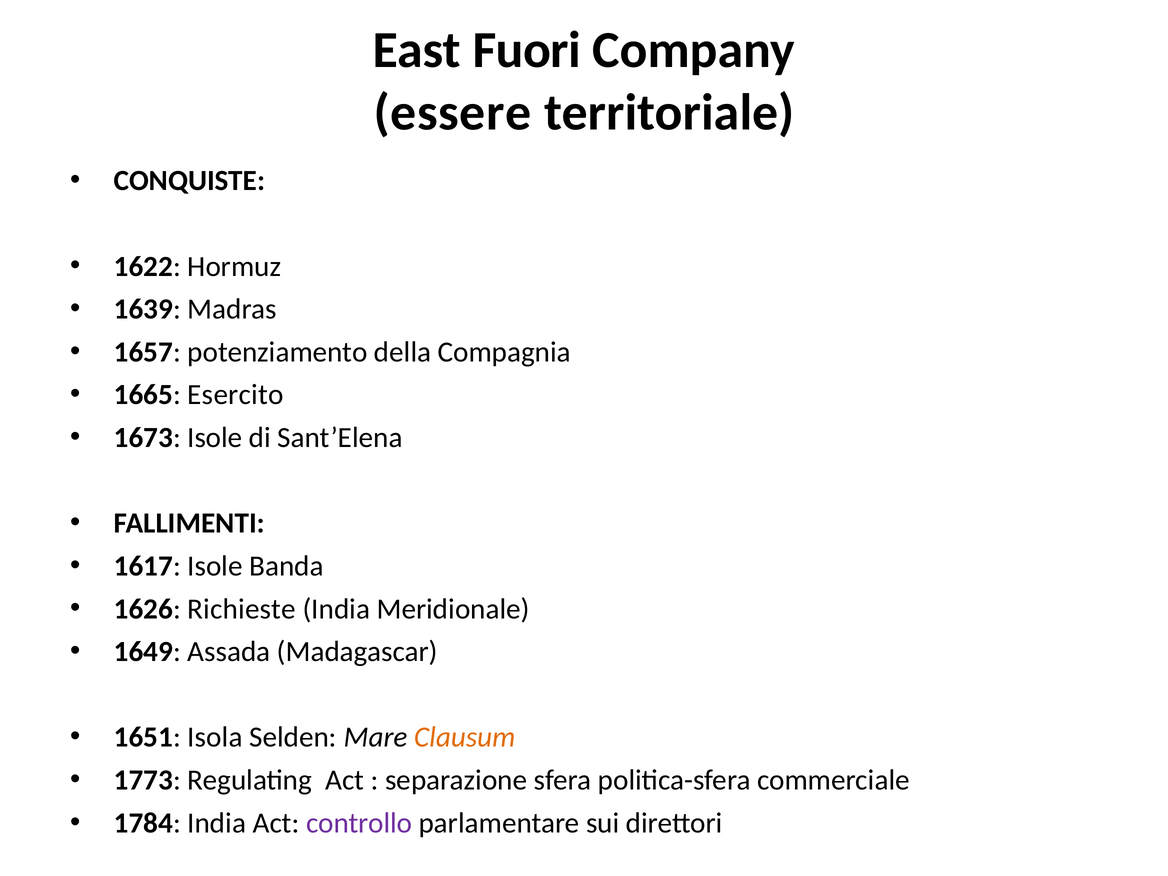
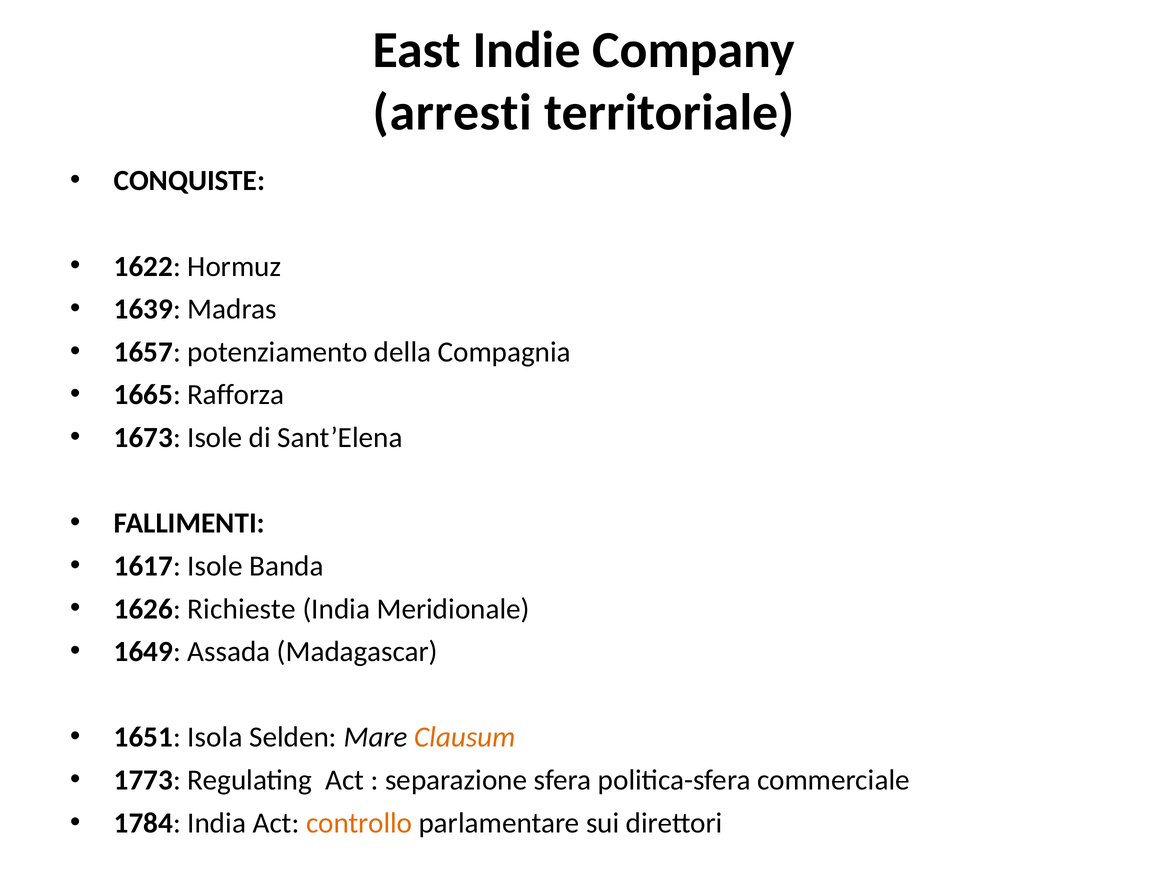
Fuori: Fuori -> Indie
essere: essere -> arresti
Esercito: Esercito -> Rafforza
controllo colour: purple -> orange
